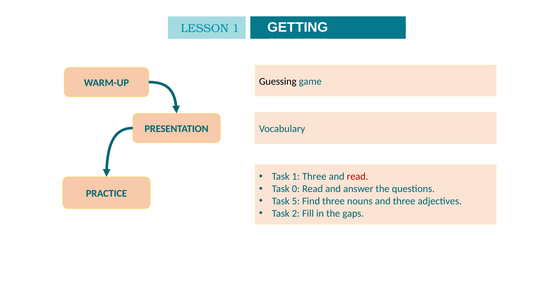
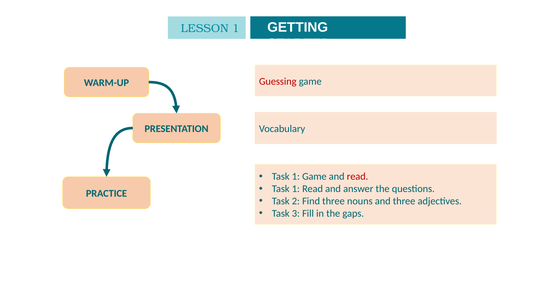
Guessing colour: black -> red
1 Three: Three -> Game
0 at (296, 189): 0 -> 1
5: 5 -> 2
2: 2 -> 3
